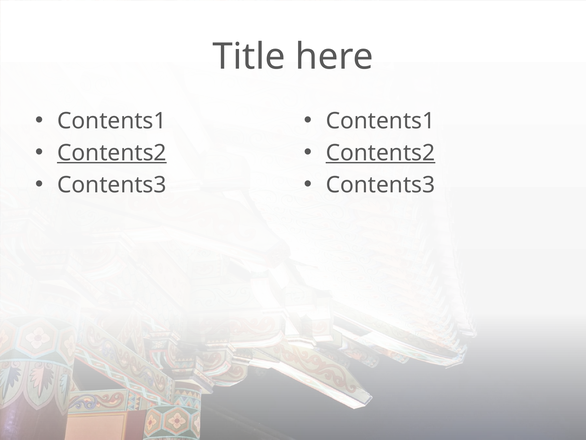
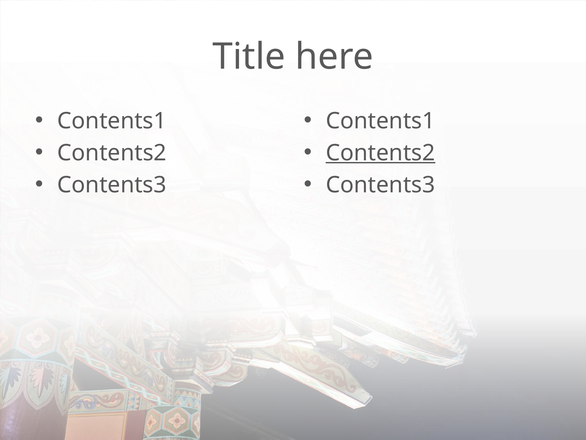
Contents2 at (112, 153) underline: present -> none
